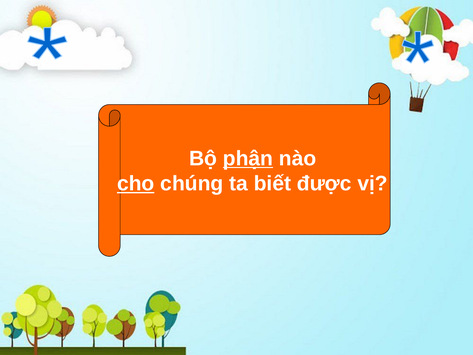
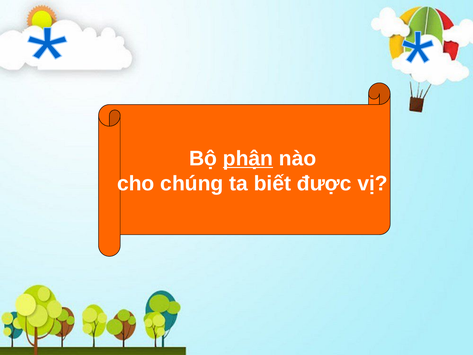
cho underline: present -> none
